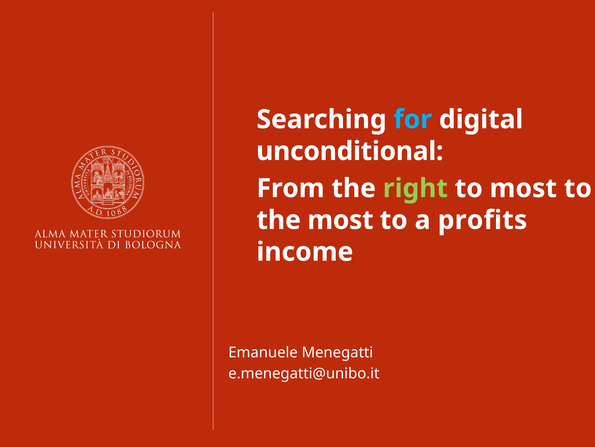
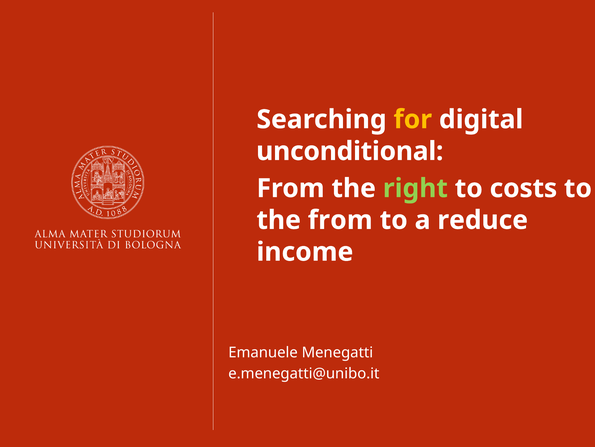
for colour: light blue -> yellow
to most: most -> costs
the most: most -> from
profits: profits -> reduce
